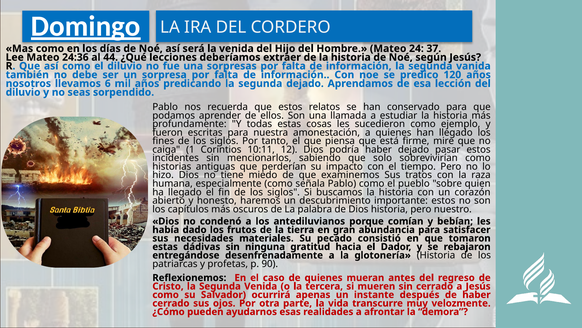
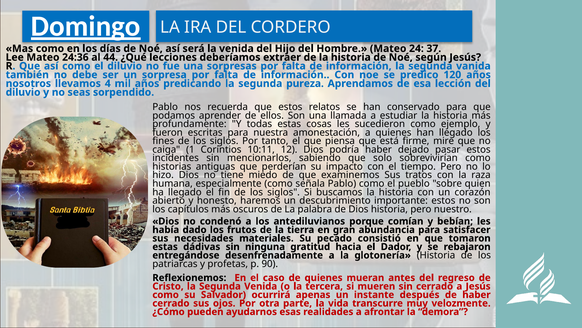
6: 6 -> 4
segunda dejado: dejado -> pureza
